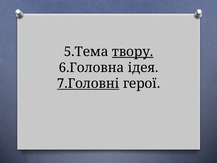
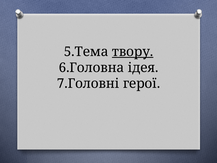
7.Головні underline: present -> none
